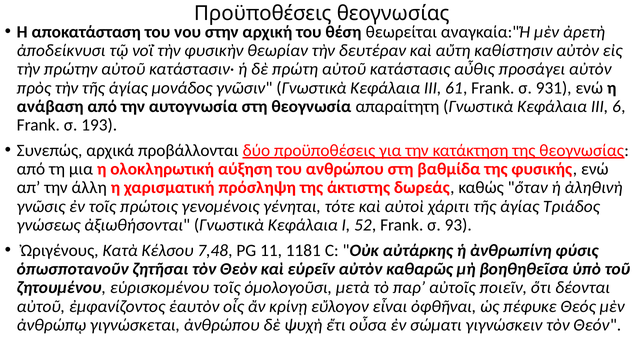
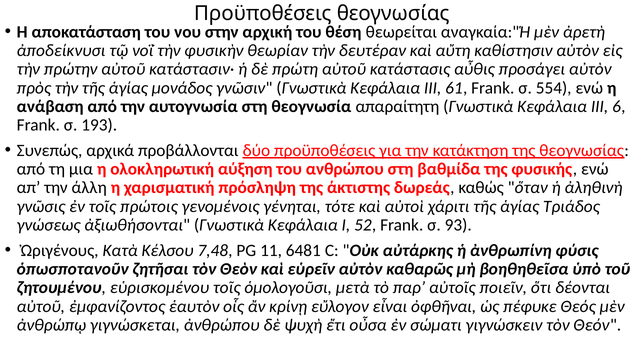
931: 931 -> 554
1181: 1181 -> 6481
